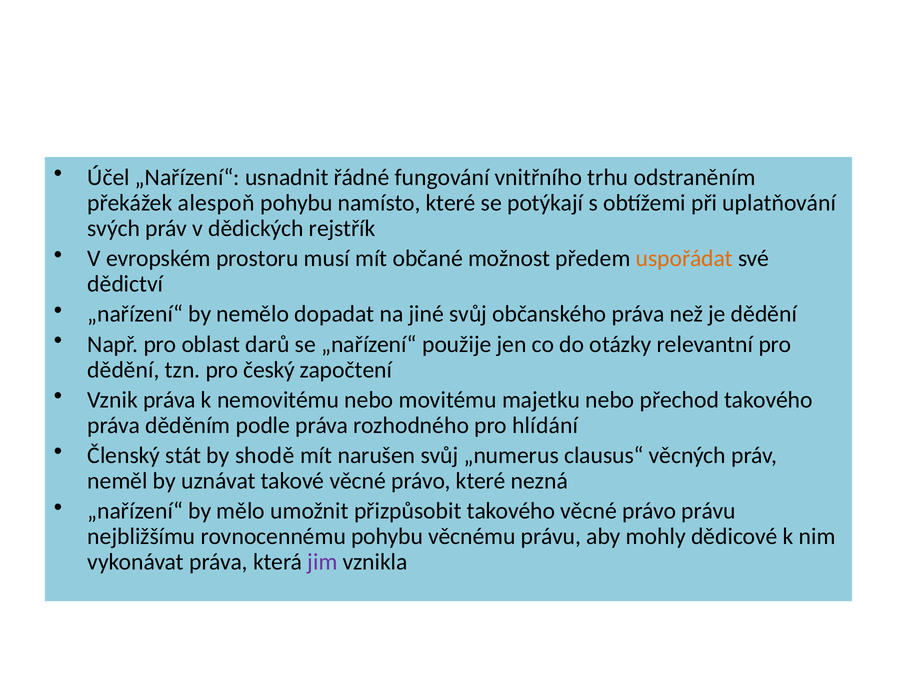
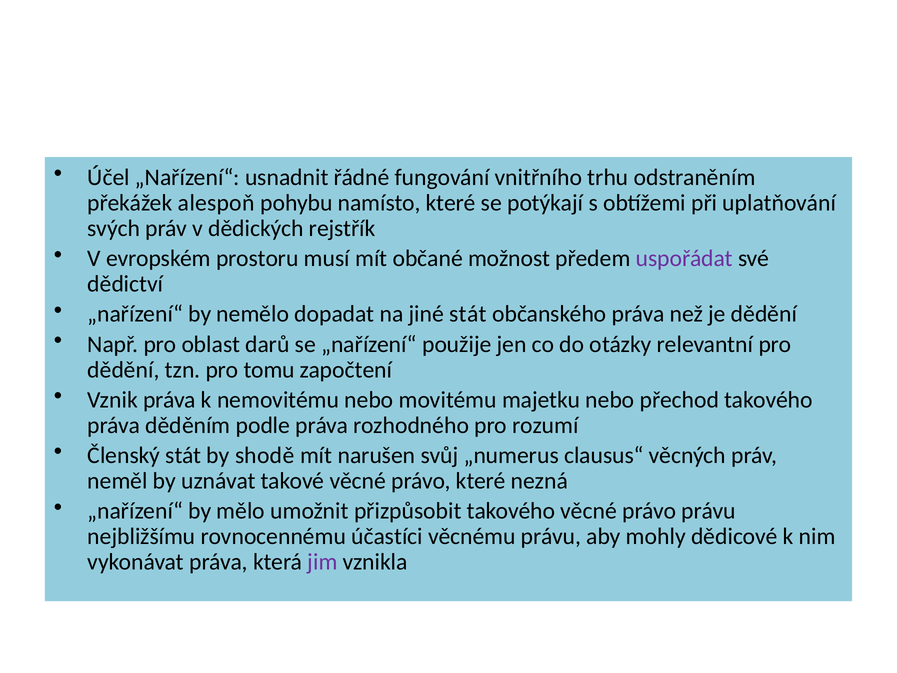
uspořádat colour: orange -> purple
jiné svůj: svůj -> stát
český: český -> tomu
hlídání: hlídání -> rozumí
rovnocennému pohybu: pohybu -> účastíci
